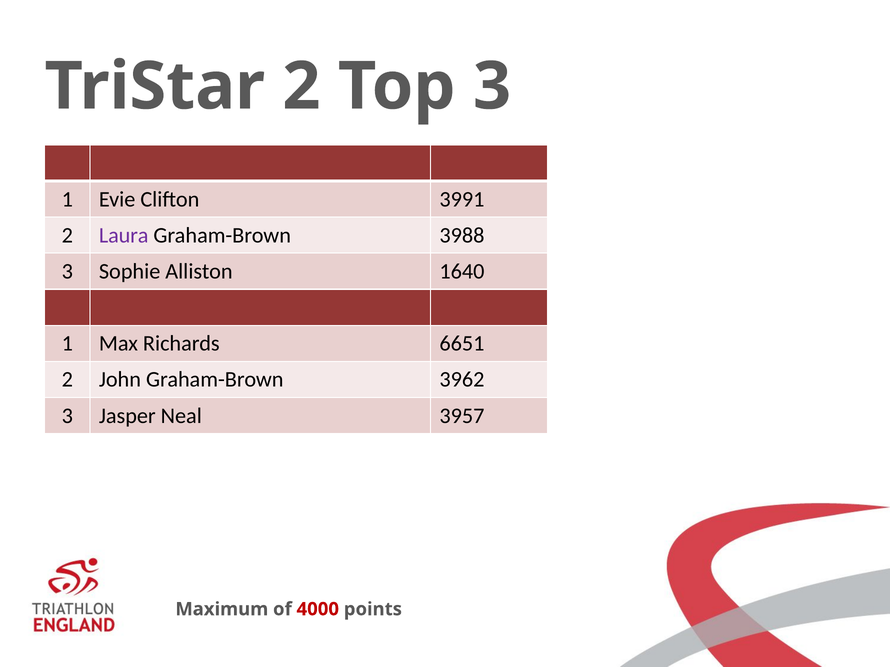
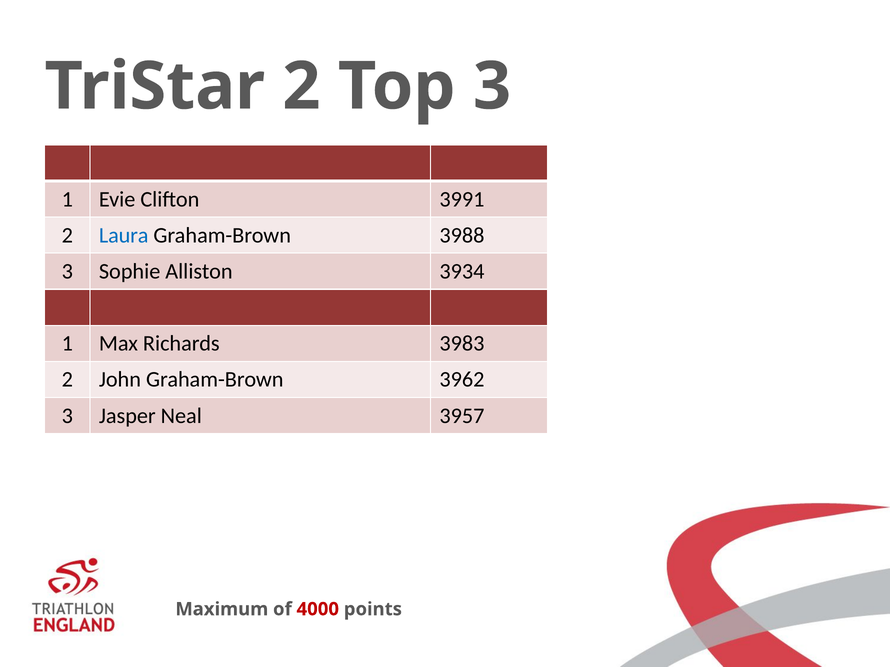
Laura colour: purple -> blue
1640: 1640 -> 3934
6651: 6651 -> 3983
